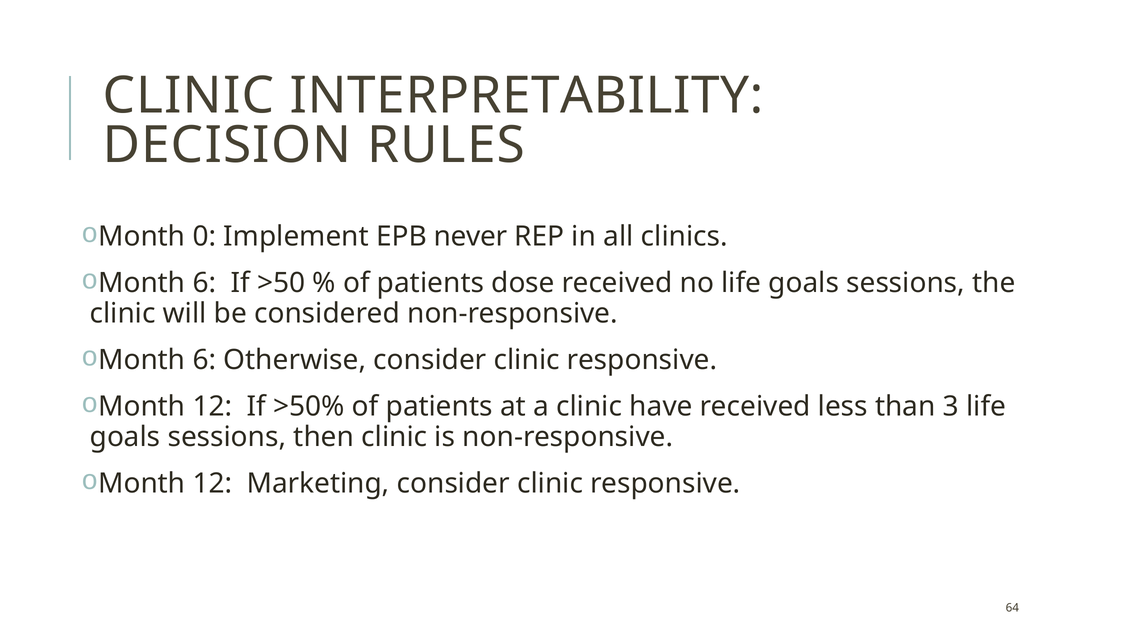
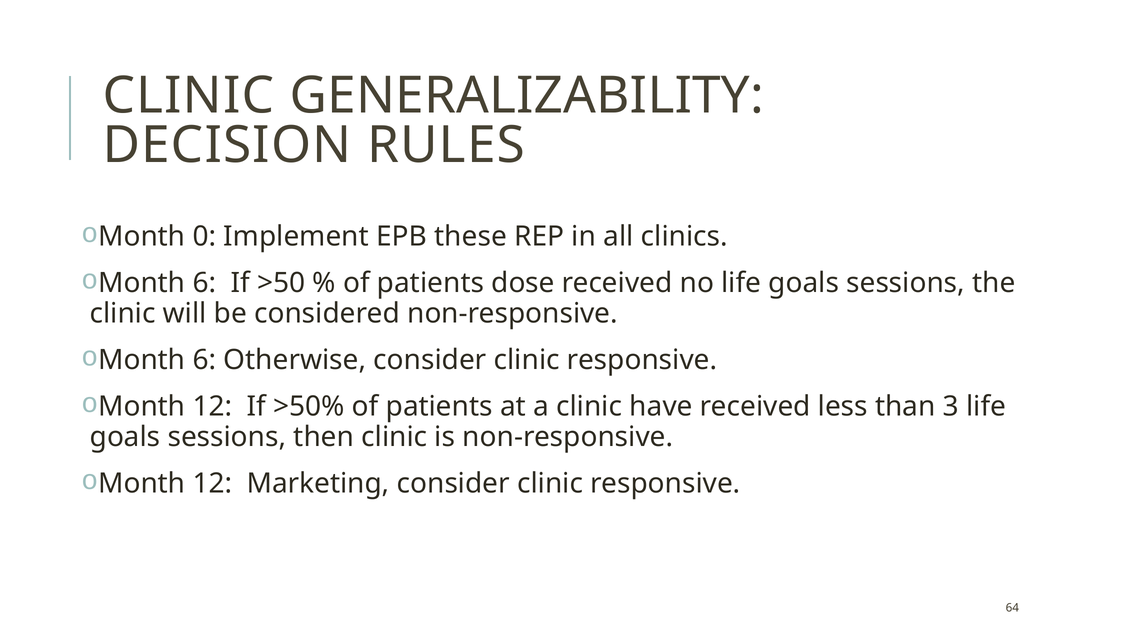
INTERPRETABILITY: INTERPRETABILITY -> GENERALIZABILITY
never: never -> these
